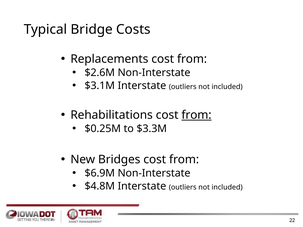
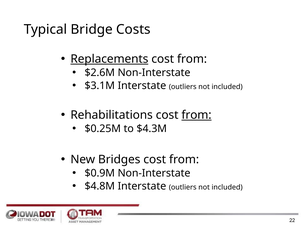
Replacements underline: none -> present
$3.3M: $3.3M -> $4.3M
$6.9M: $6.9M -> $0.9M
